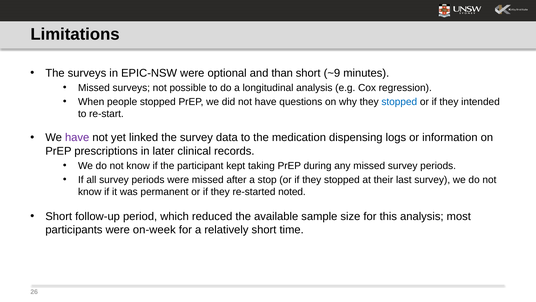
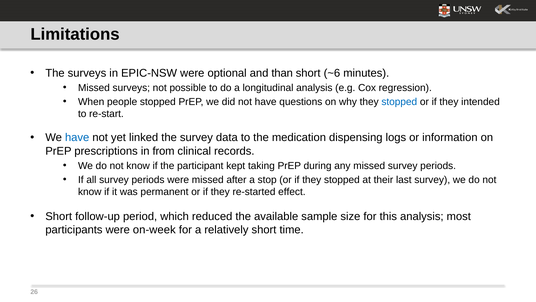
~9: ~9 -> ~6
have at (77, 137) colour: purple -> blue
later: later -> from
noted: noted -> effect
